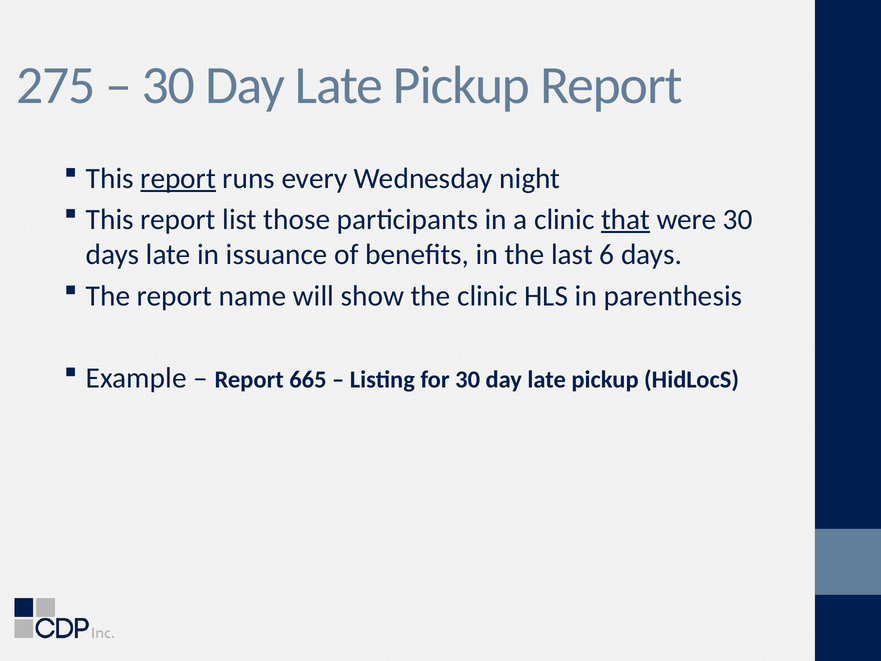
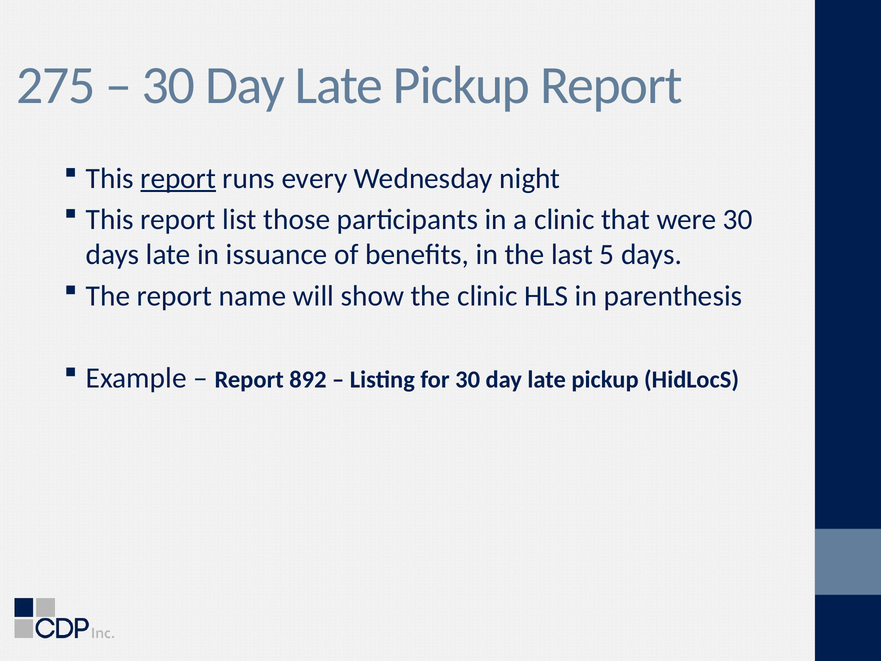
that underline: present -> none
6: 6 -> 5
665: 665 -> 892
